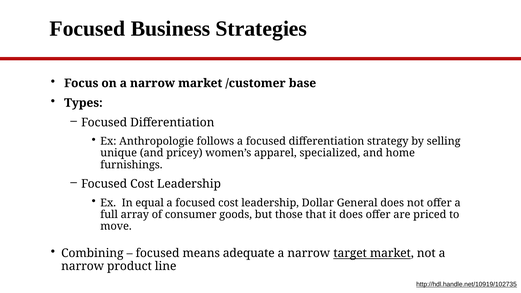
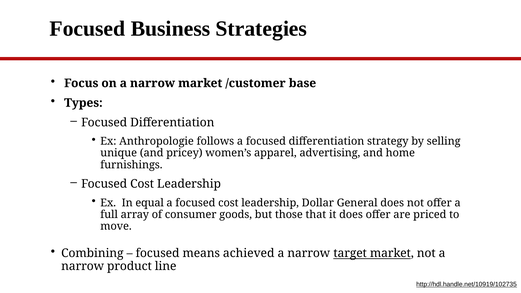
specialized: specialized -> advertising
adequate: adequate -> achieved
